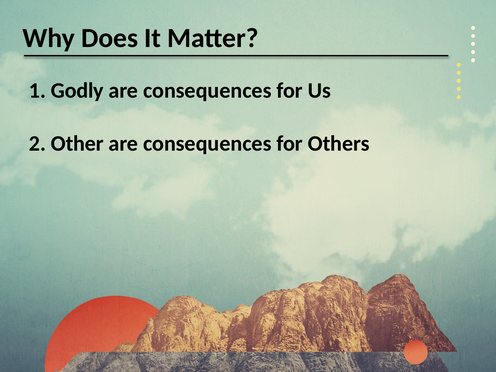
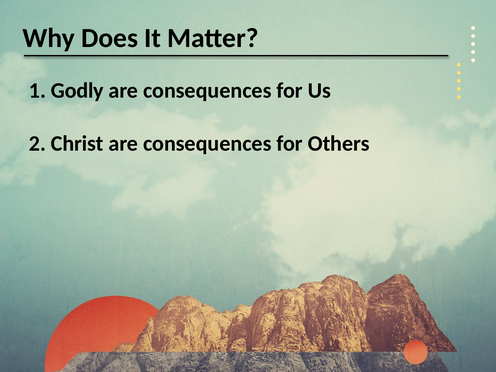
Other: Other -> Christ
